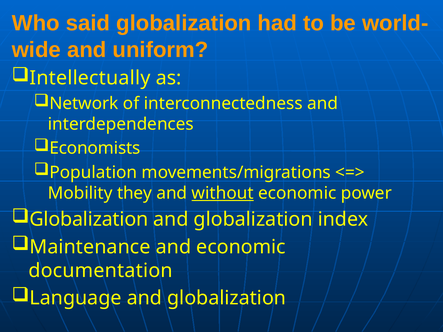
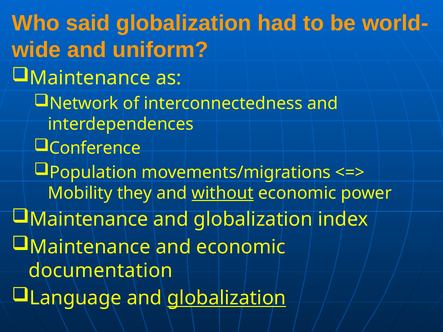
Intellectually at (90, 78): Intellectually -> Maintenance
Economists: Economists -> Conference
Globalization at (89, 220): Globalization -> Maintenance
globalization at (227, 298) underline: none -> present
